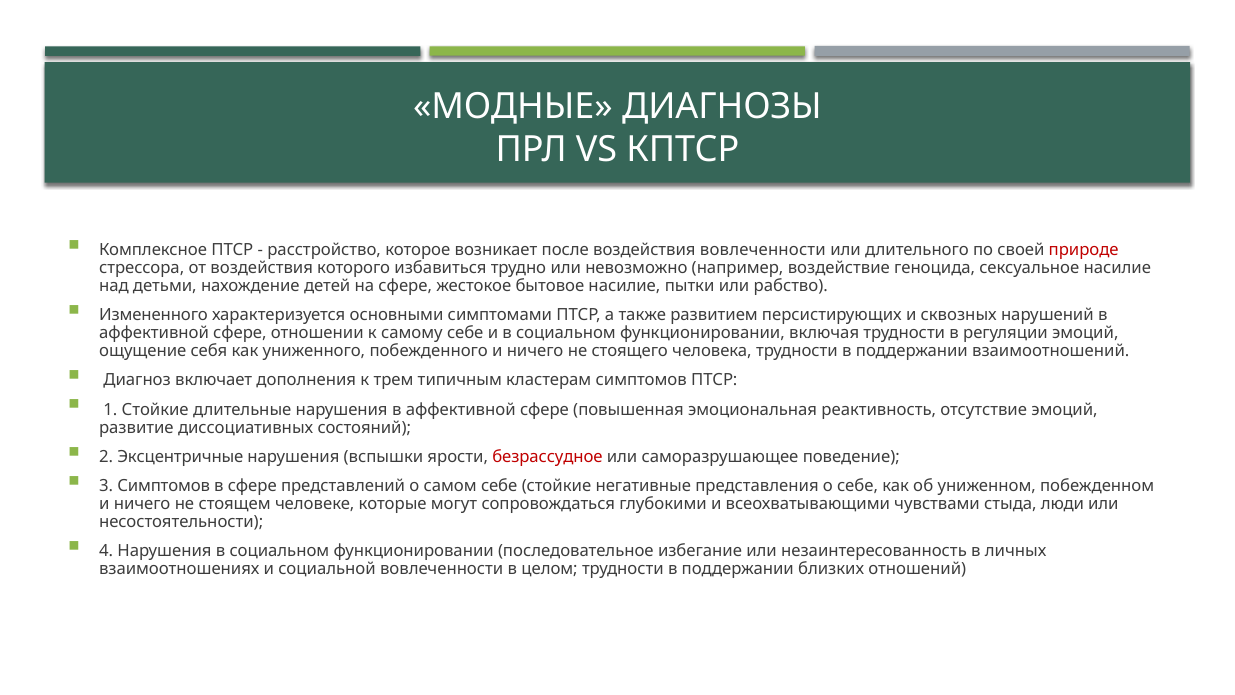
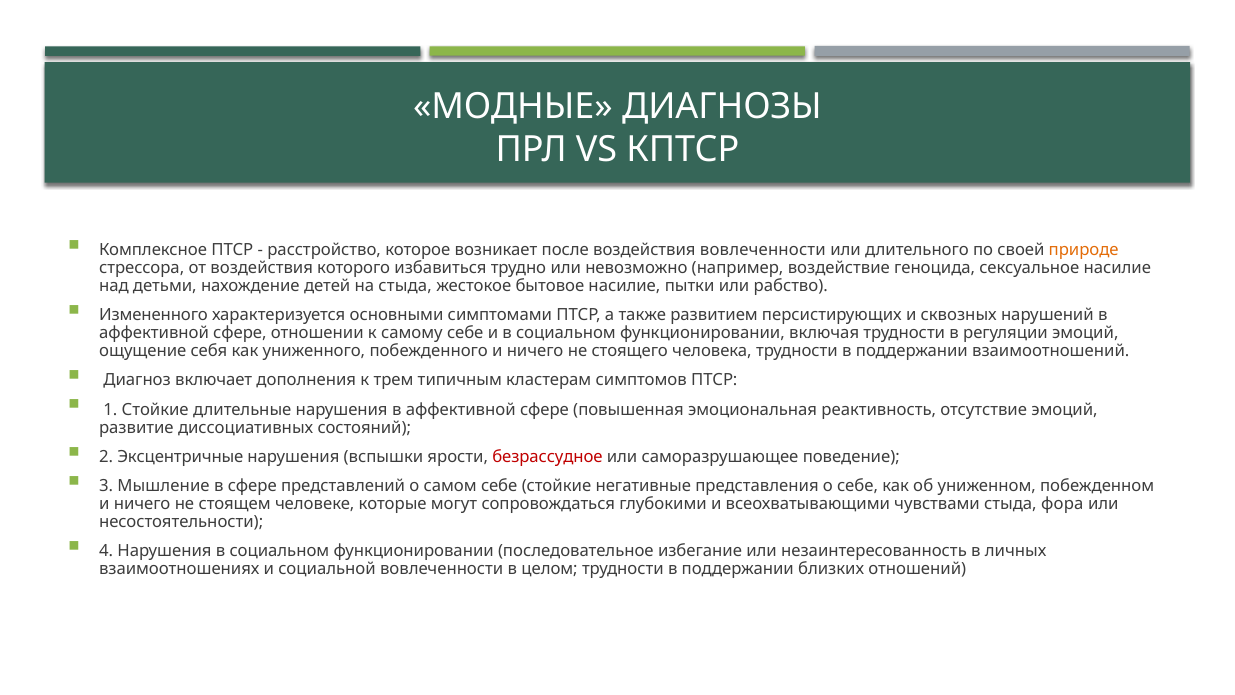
природе colour: red -> orange
на сфере: сфере -> стыда
3 Симптомов: Симптомов -> Мышление
люди: люди -> фора
